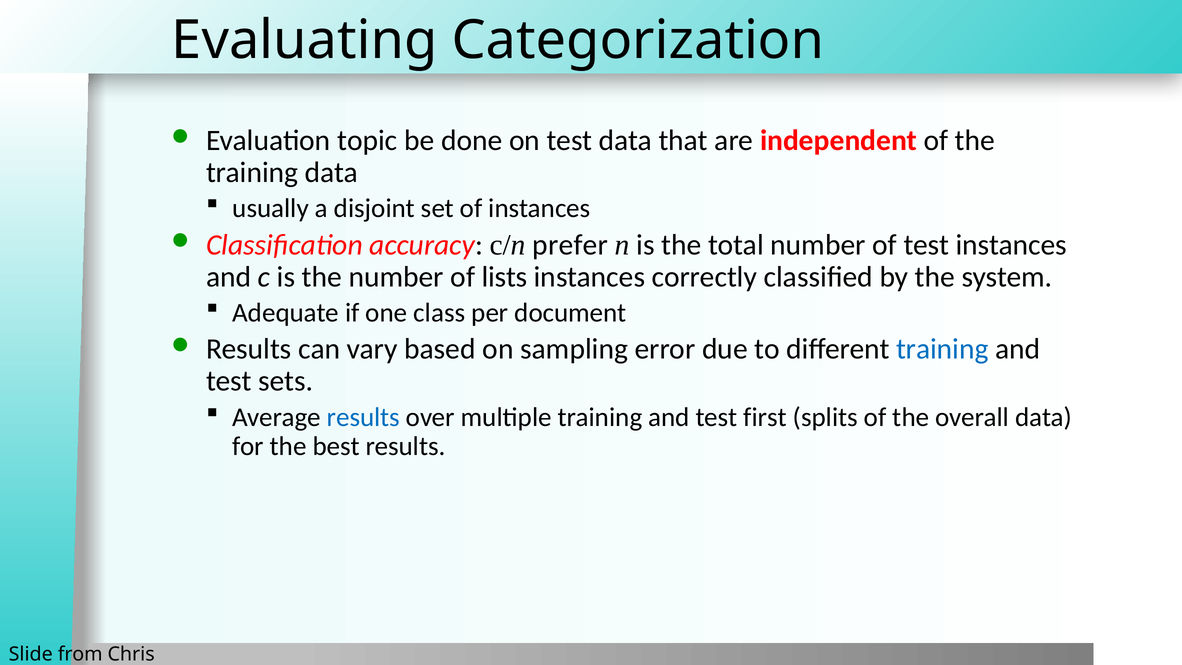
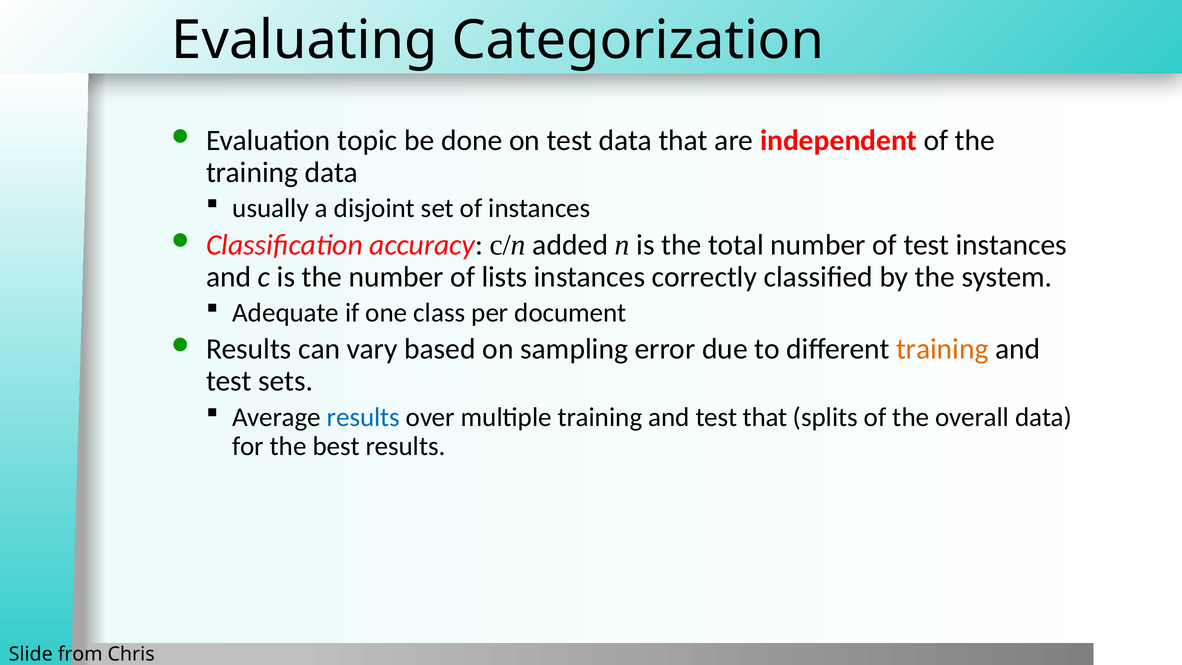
prefer: prefer -> added
training at (942, 349) colour: blue -> orange
test first: first -> that
